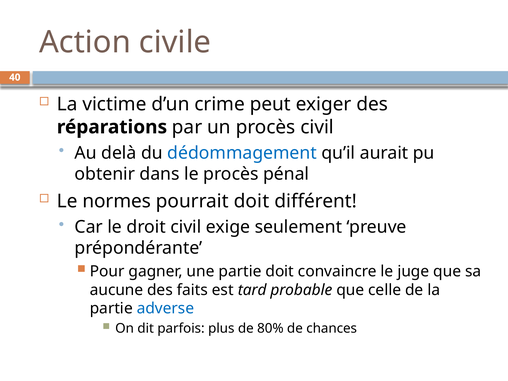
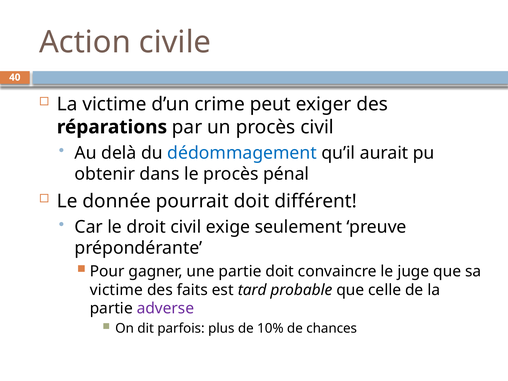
normes: normes -> donnée
aucune at (117, 290): aucune -> victime
adverse colour: blue -> purple
80%: 80% -> 10%
